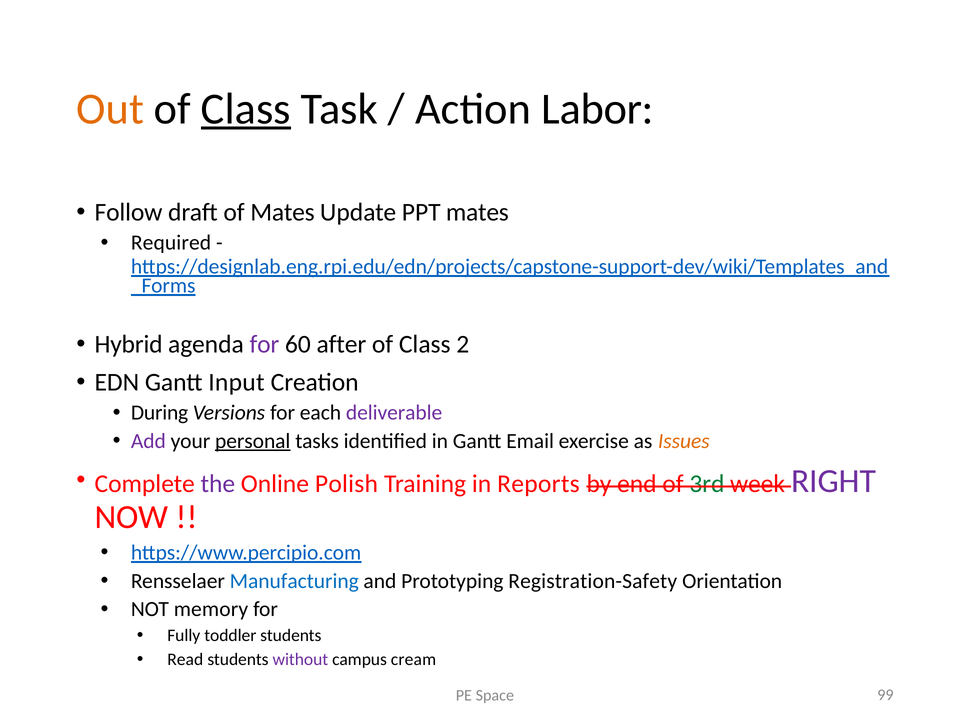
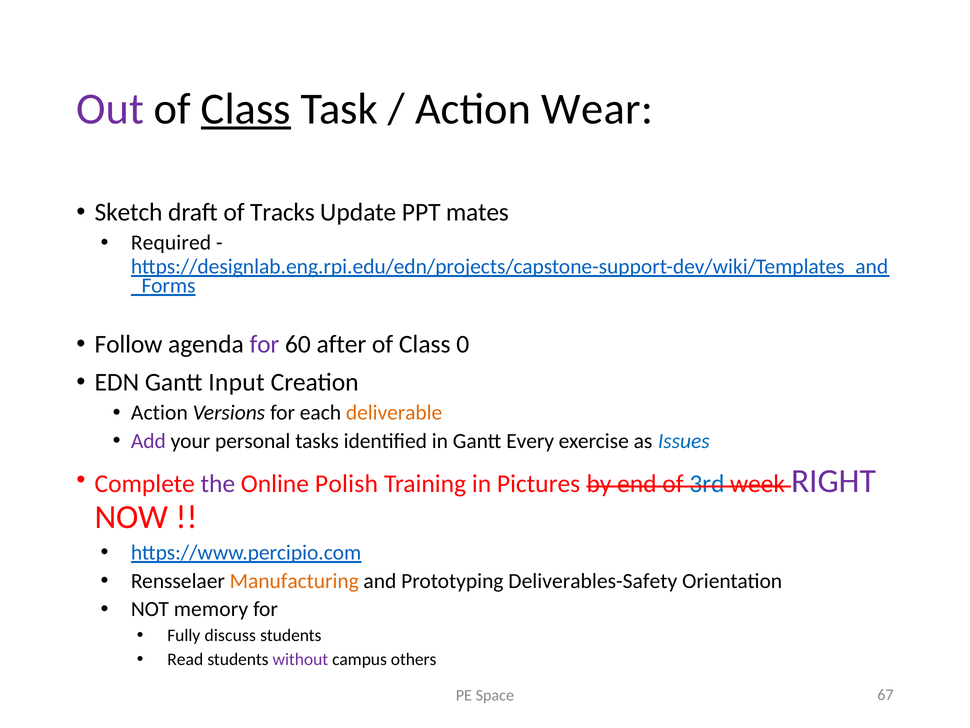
Out colour: orange -> purple
Labor: Labor -> Wear
Follow: Follow -> Sketch
of Mates: Mates -> Tracks
Hybrid: Hybrid -> Follow
2: 2 -> 0
During at (160, 412): During -> Action
deliverable colour: purple -> orange
personal underline: present -> none
Email: Email -> Every
Issues colour: orange -> blue
Reports: Reports -> Pictures
3rd colour: green -> blue
Manufacturing colour: blue -> orange
Registration-Safety: Registration-Safety -> Deliverables-Safety
toddler: toddler -> discuss
cream: cream -> others
99: 99 -> 67
